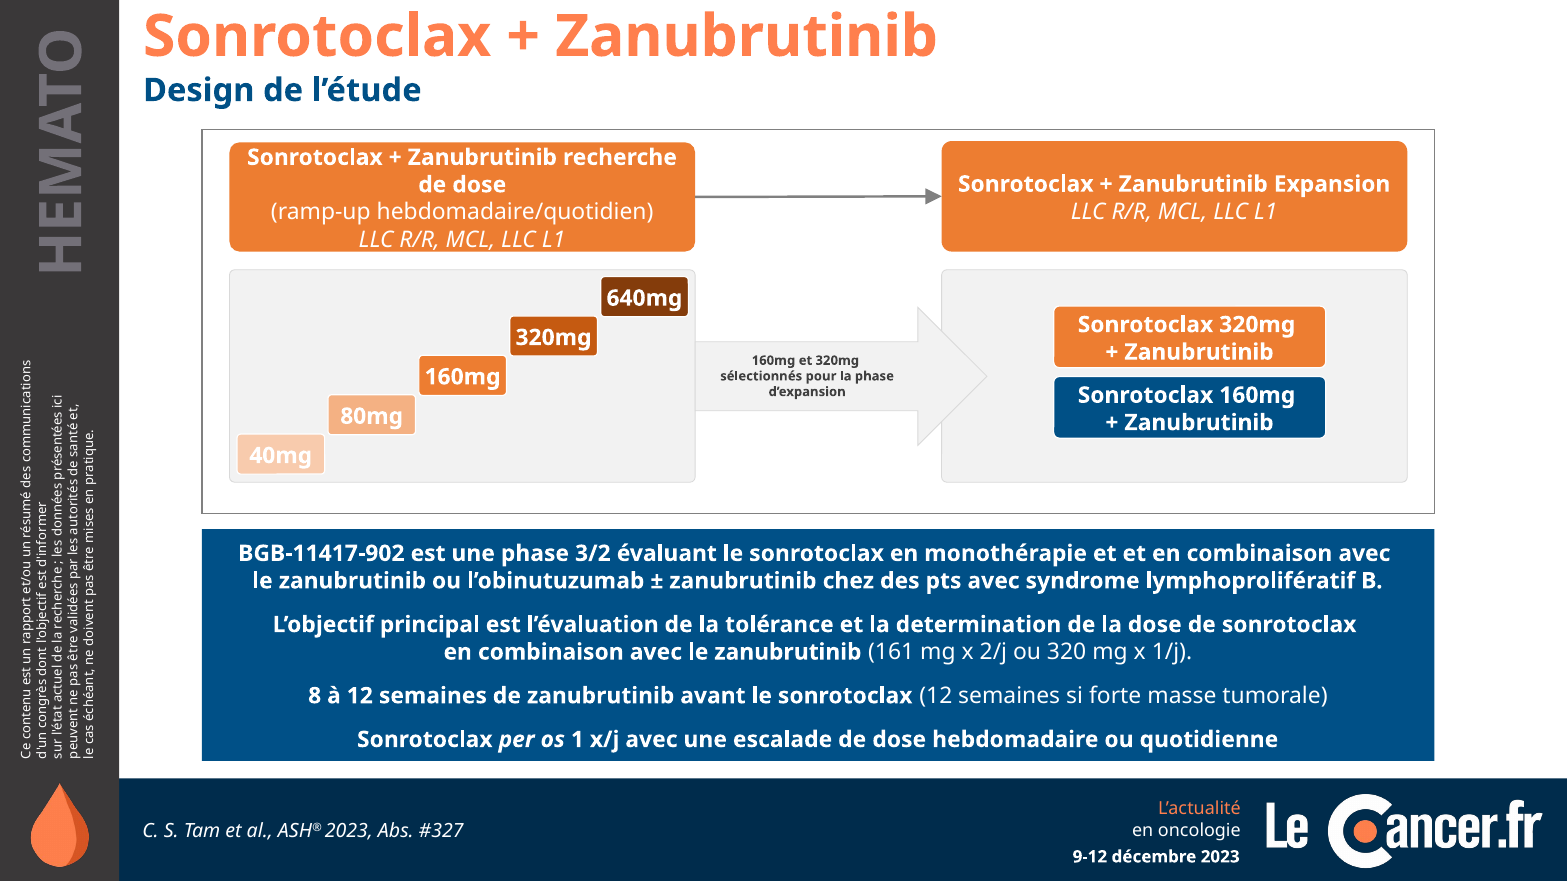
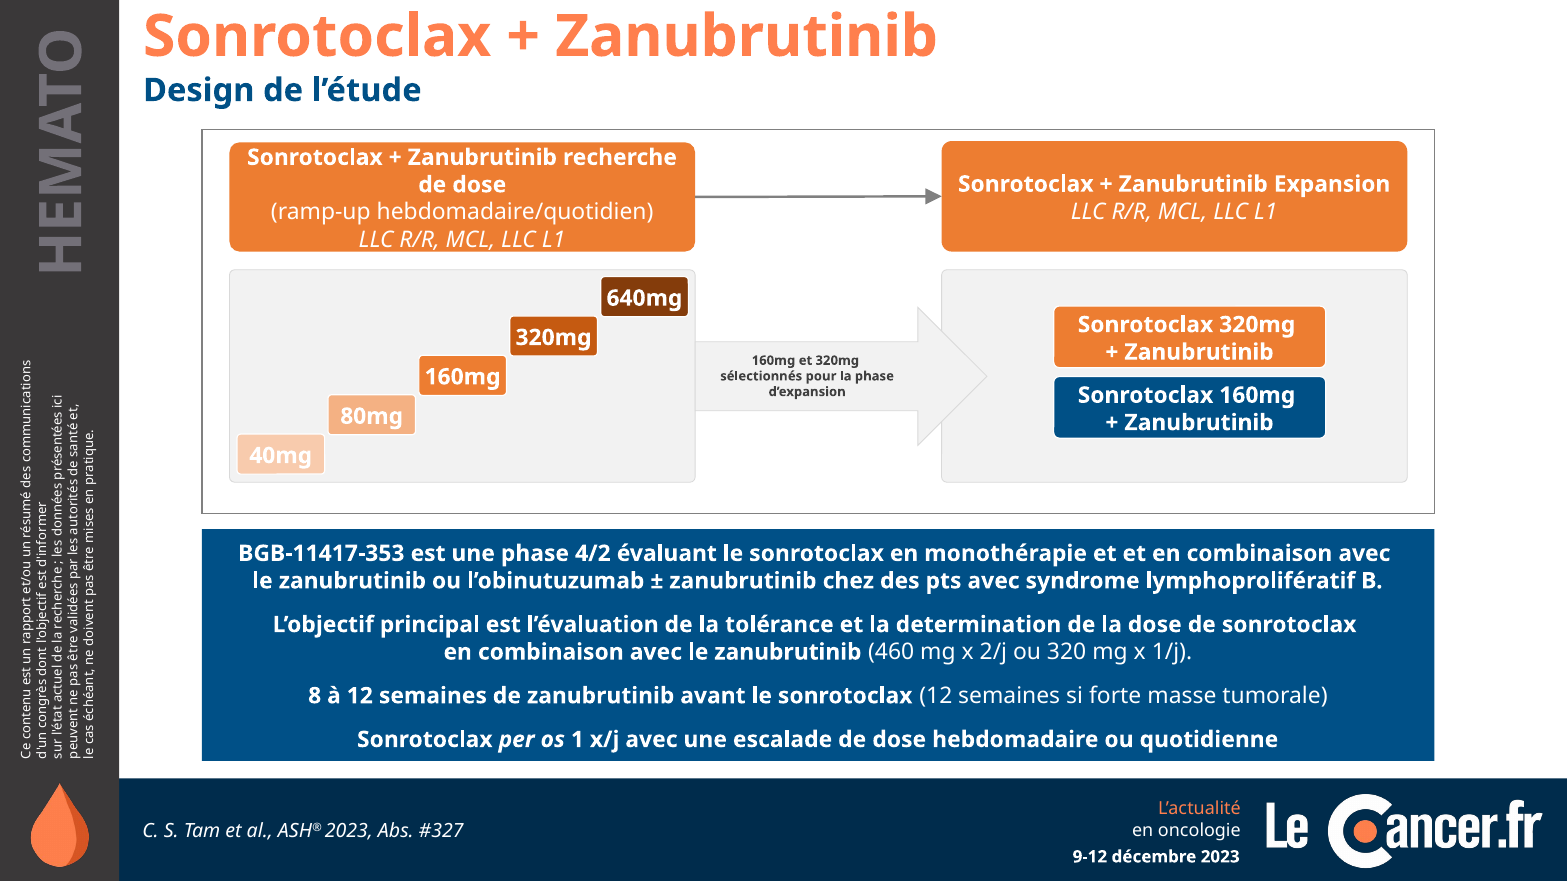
BGB-11417-902: BGB-11417-902 -> BGB-11417-353
3/2: 3/2 -> 4/2
161: 161 -> 460
